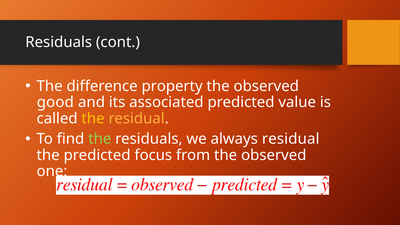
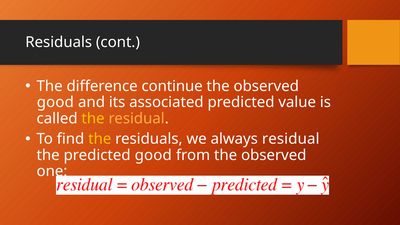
property: property -> continue
the at (100, 139) colour: light green -> yellow
predicted focus: focus -> good
